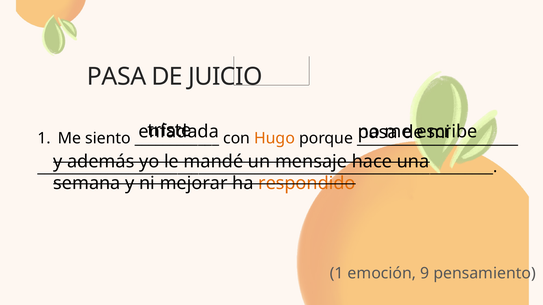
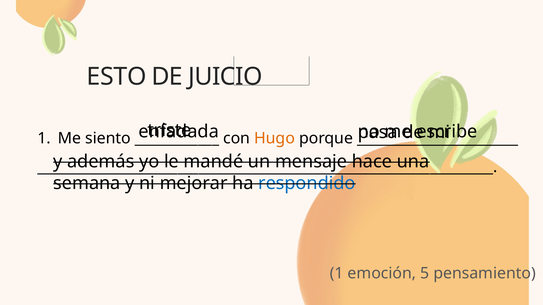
PASA at (117, 77): PASA -> ESTO
respondido colour: orange -> blue
9: 9 -> 5
